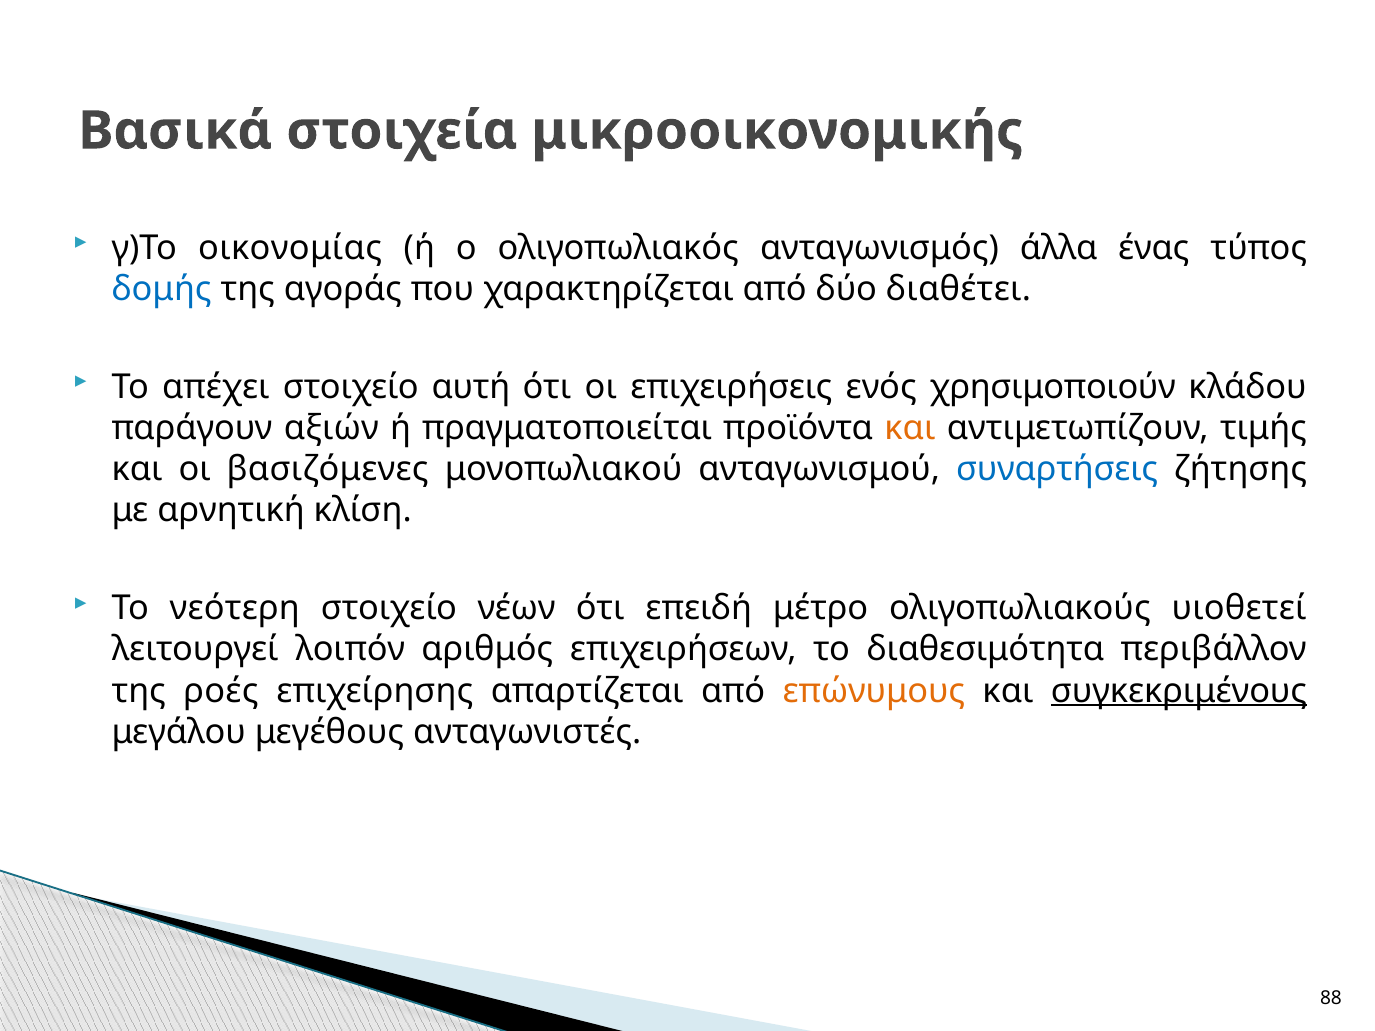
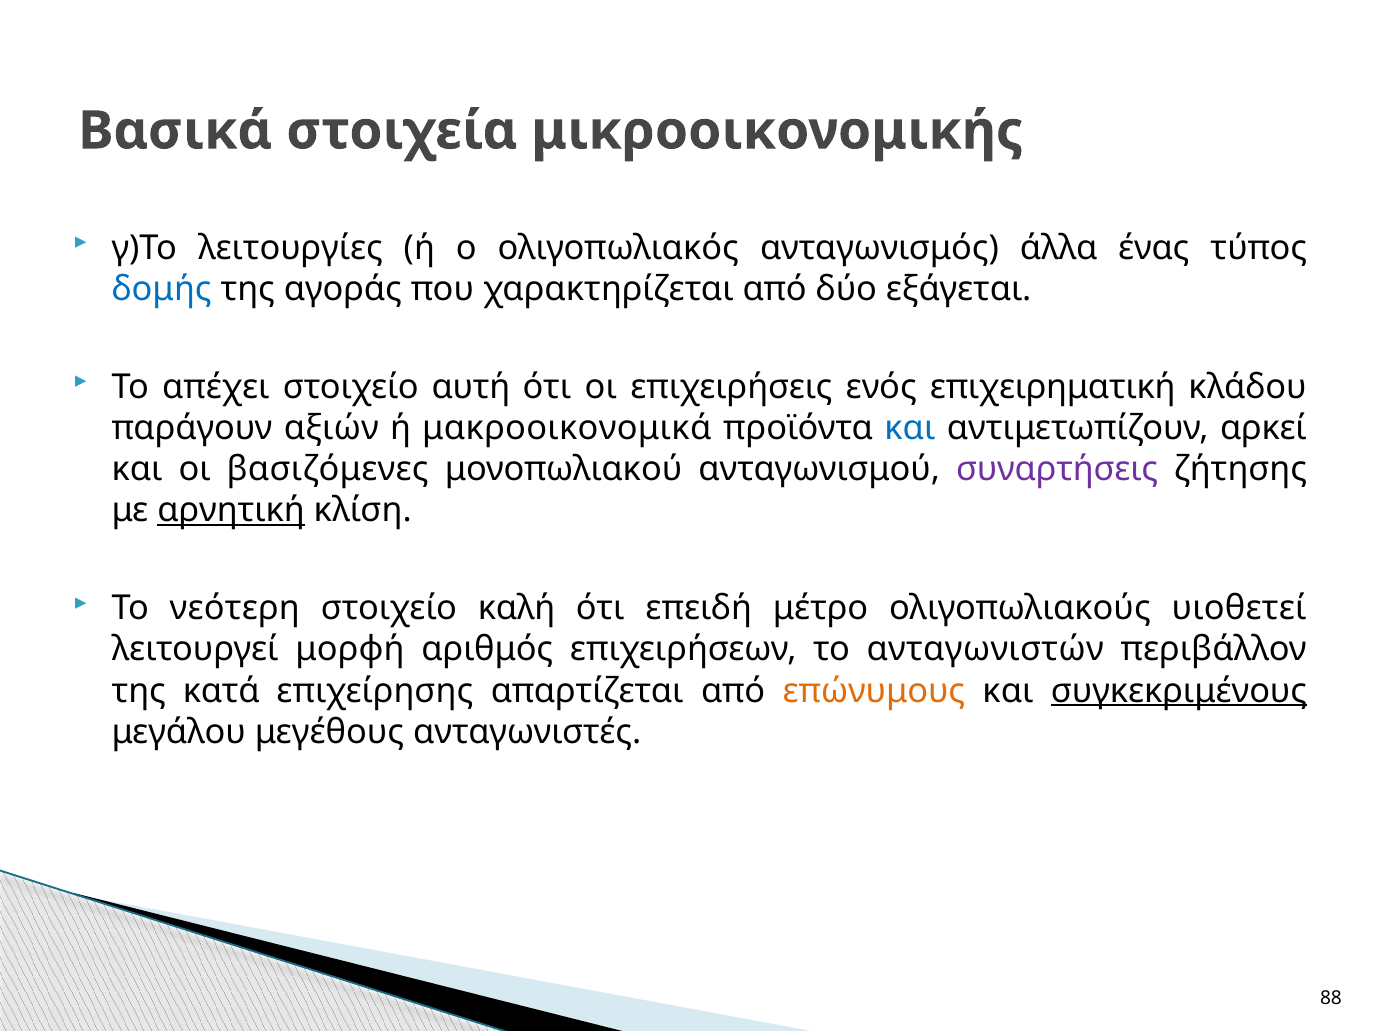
οικονομίας: οικονομίας -> λειτουργίες
διαθέτει: διαθέτει -> εξάγεται
χρησιμοποιούν: χρησιμοποιούν -> επιχειρηματική
πραγματοποιείται: πραγματοποιείται -> μακροοικονομικά
και at (910, 428) colour: orange -> blue
τιμής: τιμής -> αρκεί
συναρτήσεις colour: blue -> purple
αρνητική underline: none -> present
νέων: νέων -> καλή
λοιπόν: λοιπόν -> μορφή
διαθεσιμότητα: διαθεσιμότητα -> ανταγωνιστών
ροές: ροές -> κατά
